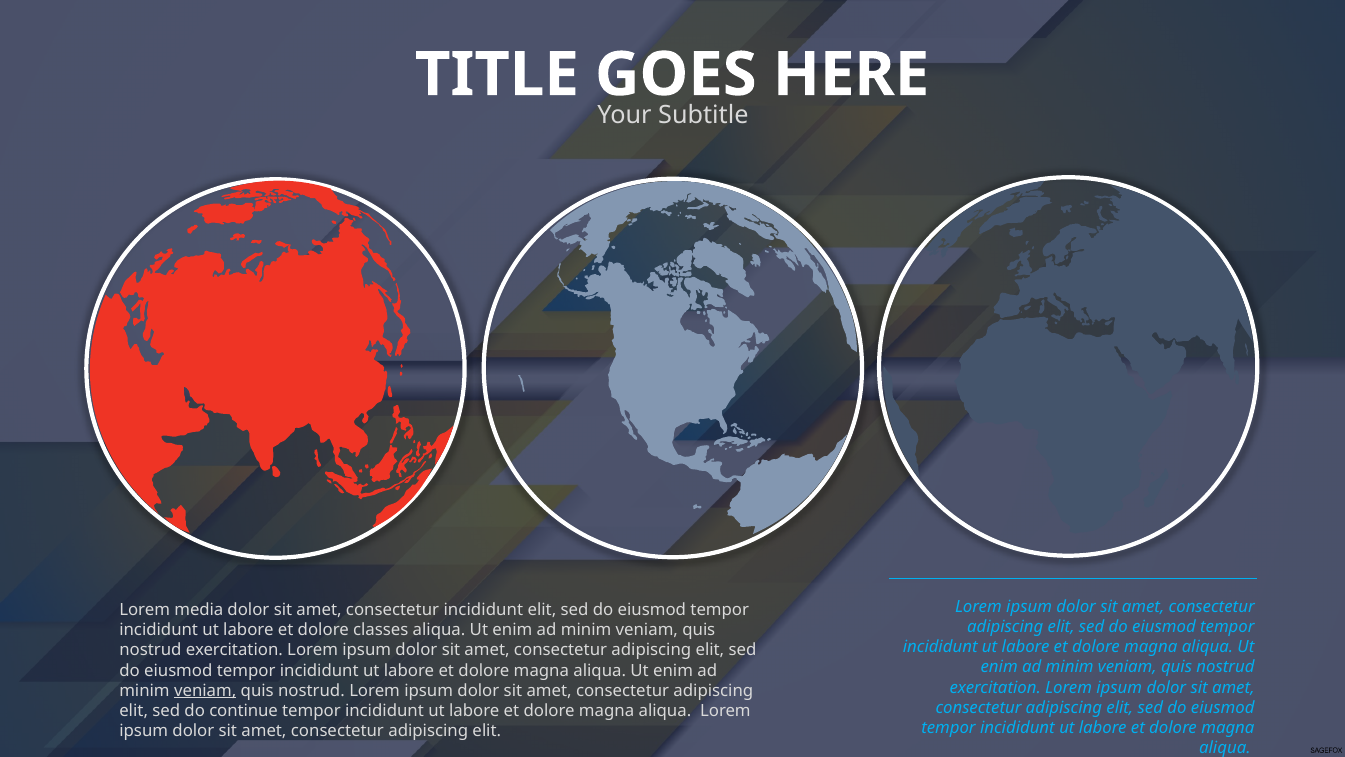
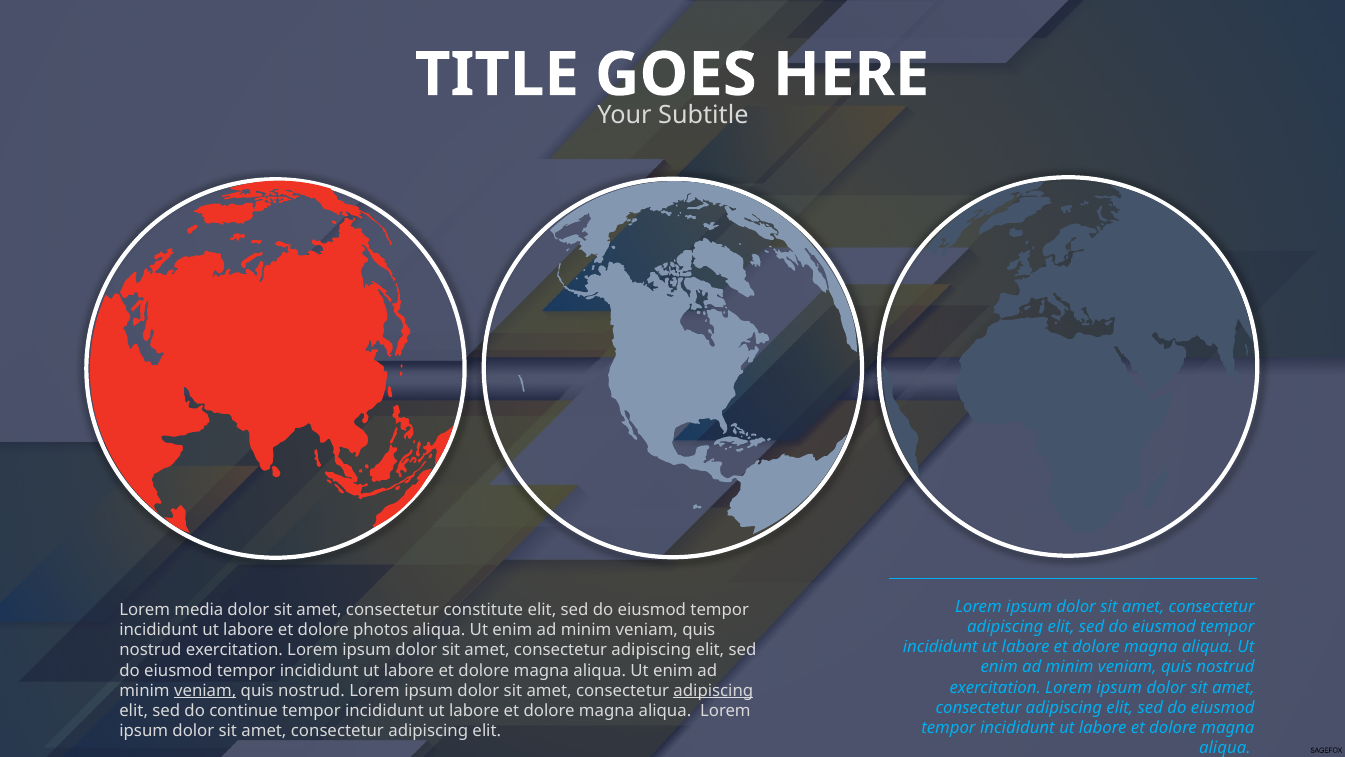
consectetur incididunt: incididunt -> constitute
classes: classes -> photos
adipiscing at (713, 690) underline: none -> present
